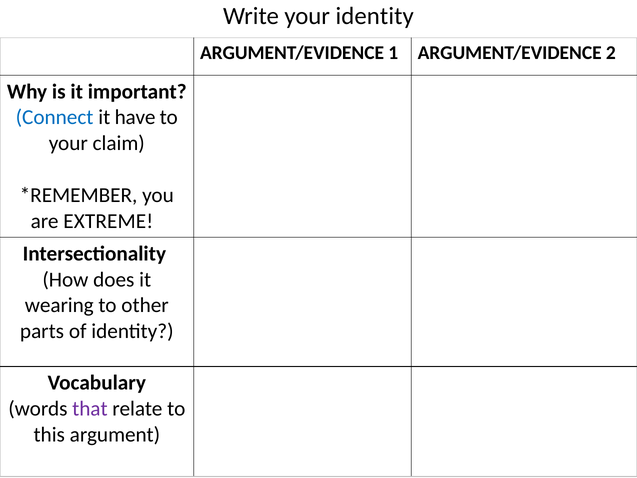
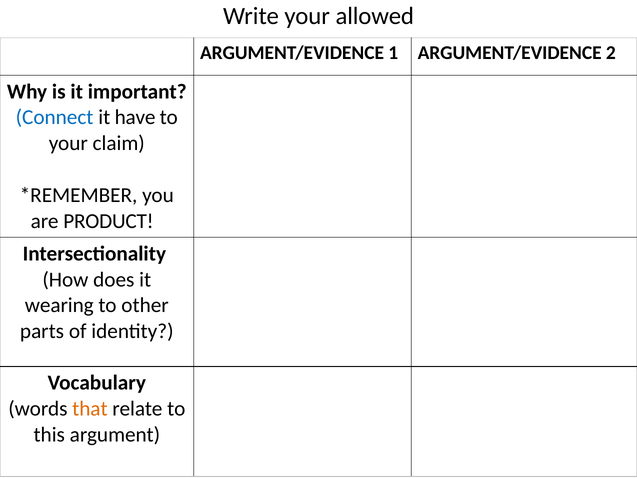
your identity: identity -> allowed
EXTREME: EXTREME -> PRODUCT
that colour: purple -> orange
